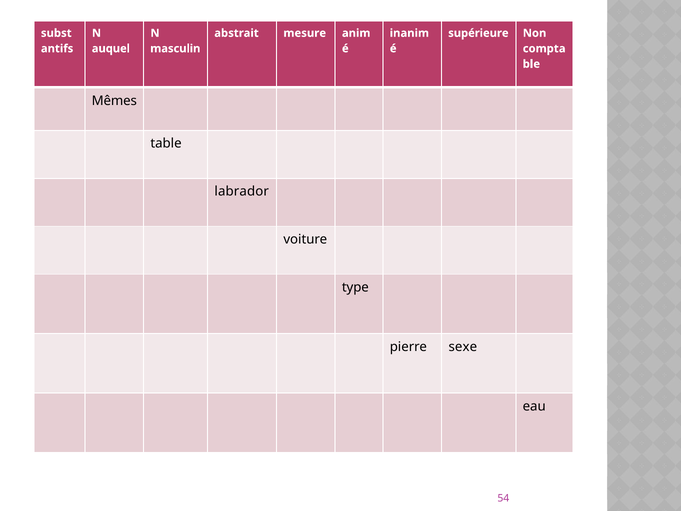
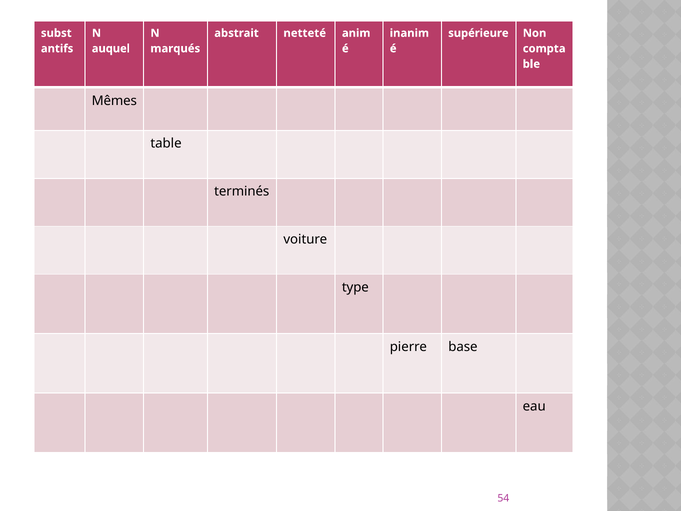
mesure: mesure -> netteté
masculin: masculin -> marqués
labrador: labrador -> terminés
sexe: sexe -> base
